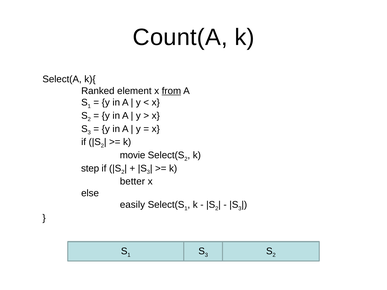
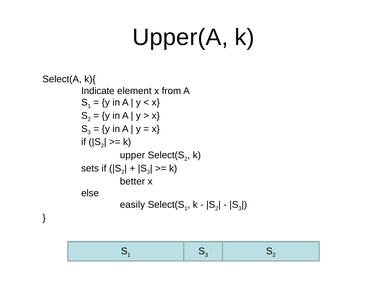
Count(A: Count(A -> Upper(A
Ranked: Ranked -> Indicate
from underline: present -> none
movie: movie -> upper
step: step -> sets
